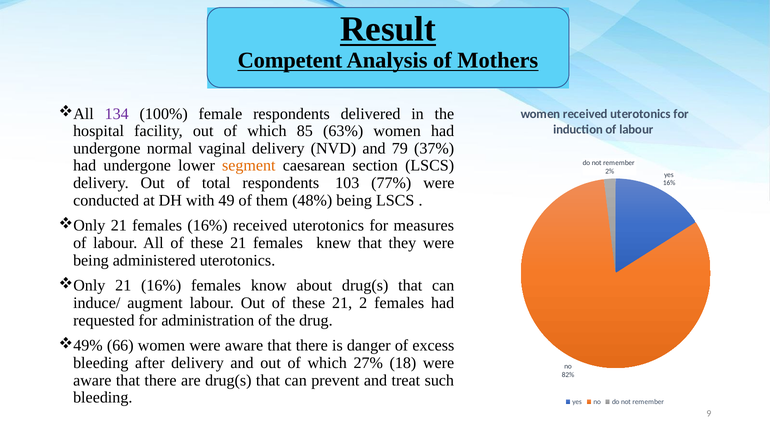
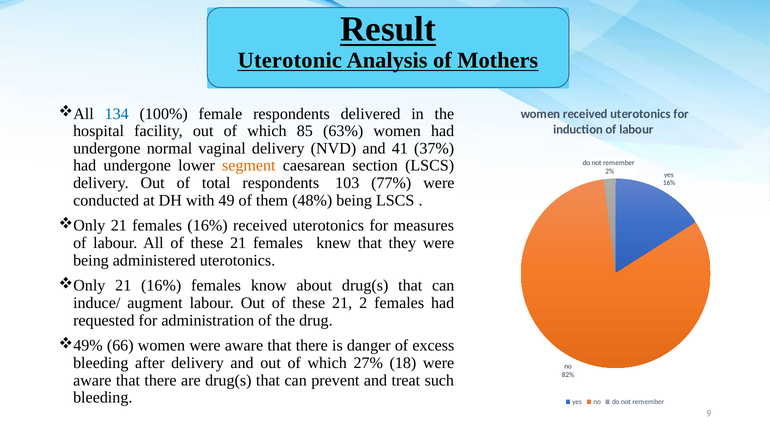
Competent: Competent -> Uterotonic
134 colour: purple -> blue
79: 79 -> 41
